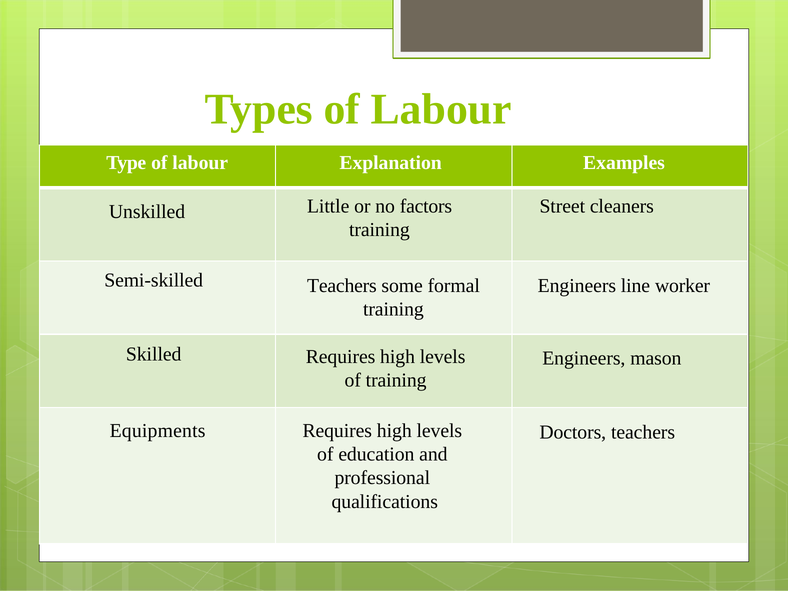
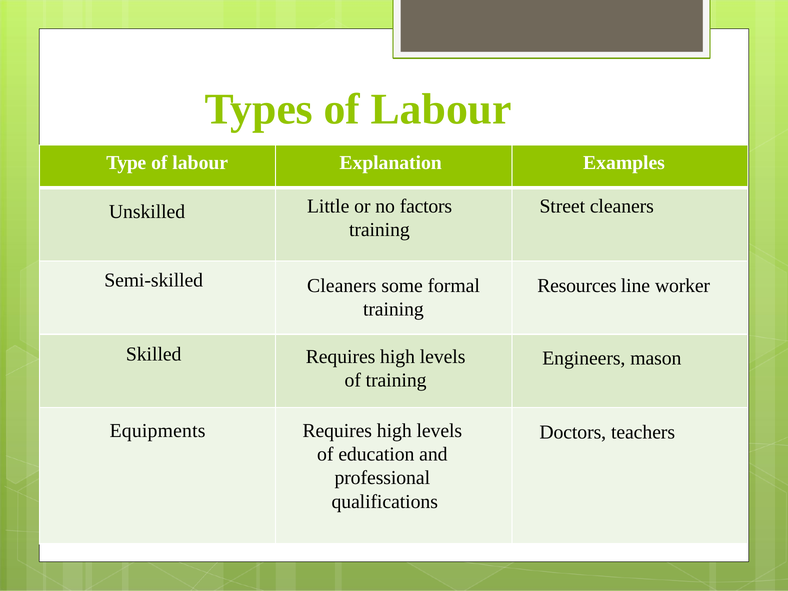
Teachers at (342, 286): Teachers -> Cleaners
Engineers at (577, 286): Engineers -> Resources
